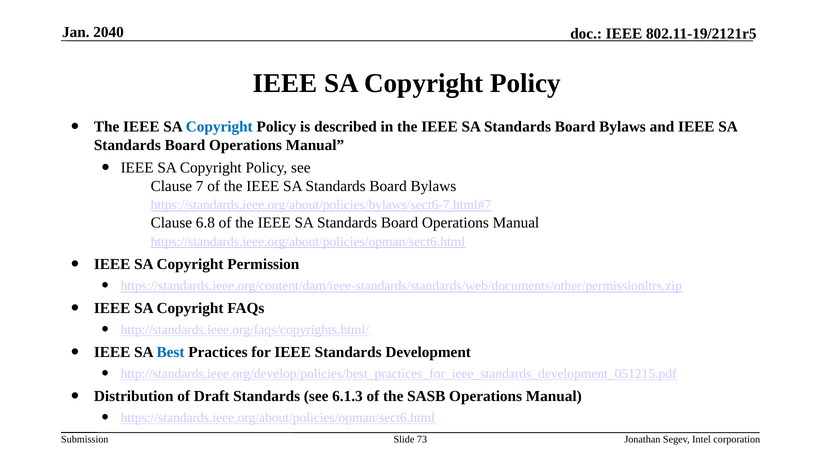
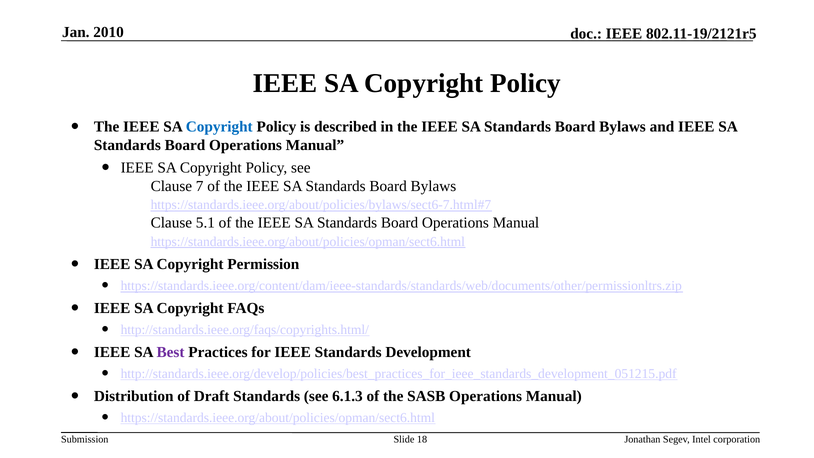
2040: 2040 -> 2010
6.8: 6.8 -> 5.1
Best colour: blue -> purple
73: 73 -> 18
